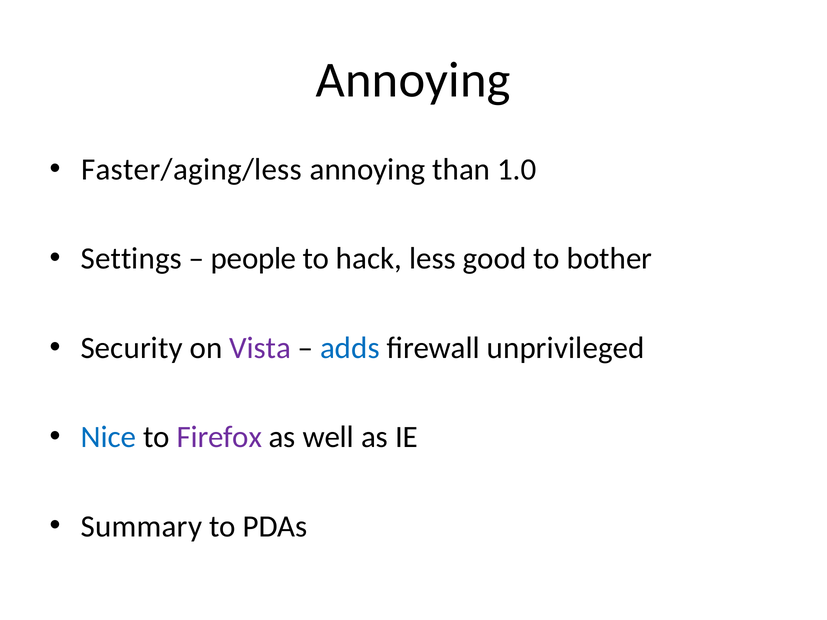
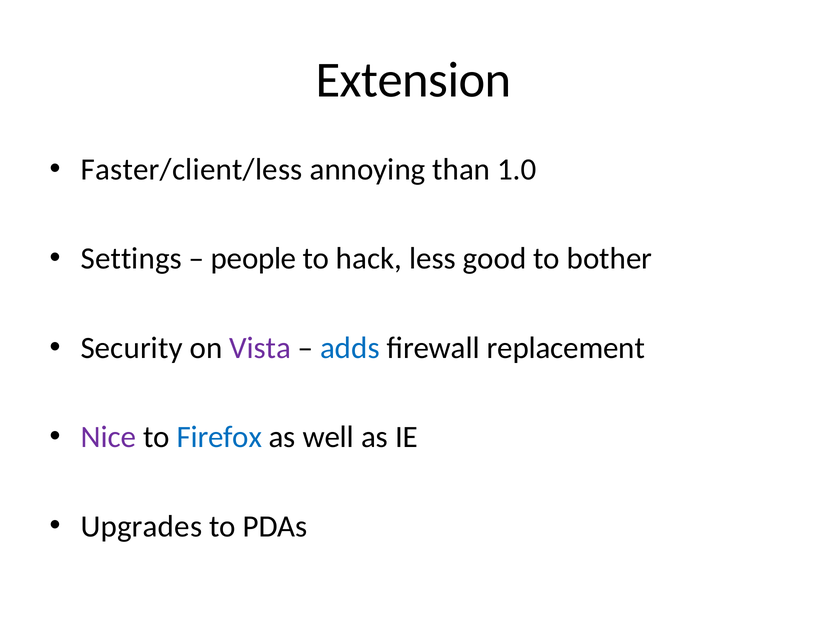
Annoying at (413, 80): Annoying -> Extension
Faster/aging/less: Faster/aging/less -> Faster/client/less
unprivileged: unprivileged -> replacement
Nice colour: blue -> purple
Firefox colour: purple -> blue
Summary: Summary -> Upgrades
